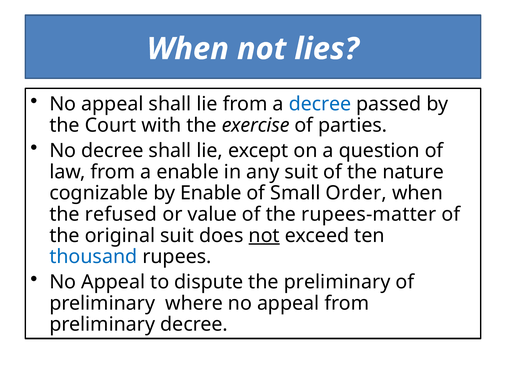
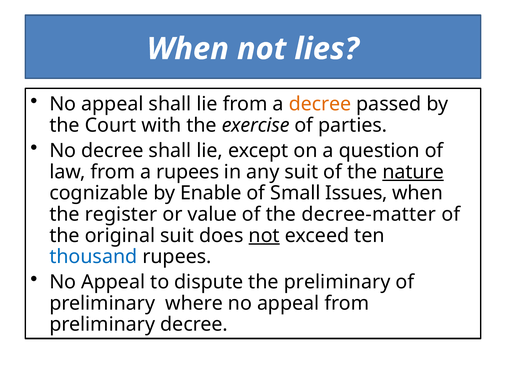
decree at (320, 104) colour: blue -> orange
a enable: enable -> rupees
nature underline: none -> present
Order: Order -> Issues
refused: refused -> register
rupees-matter: rupees-matter -> decree-matter
